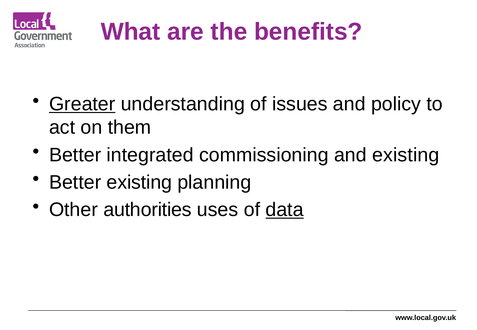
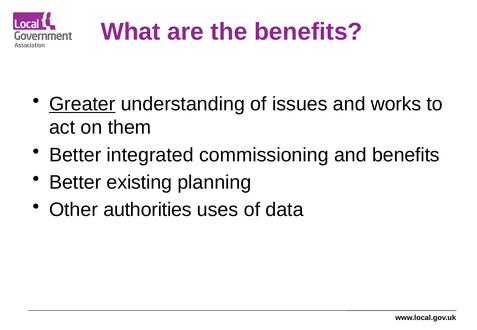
policy: policy -> works
and existing: existing -> benefits
data underline: present -> none
